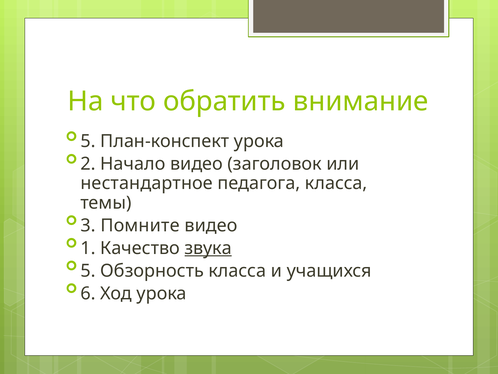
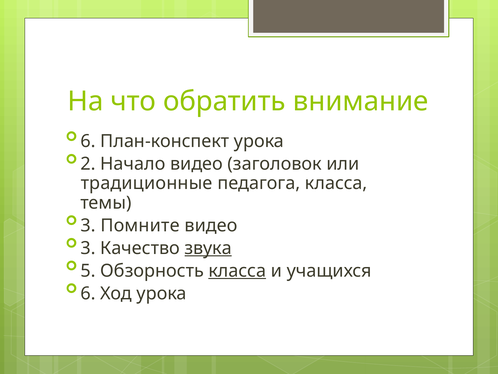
5 at (88, 141): 5 -> 6
нестандартное: нестандартное -> традиционные
1 at (88, 248): 1 -> 3
класса at (237, 270) underline: none -> present
